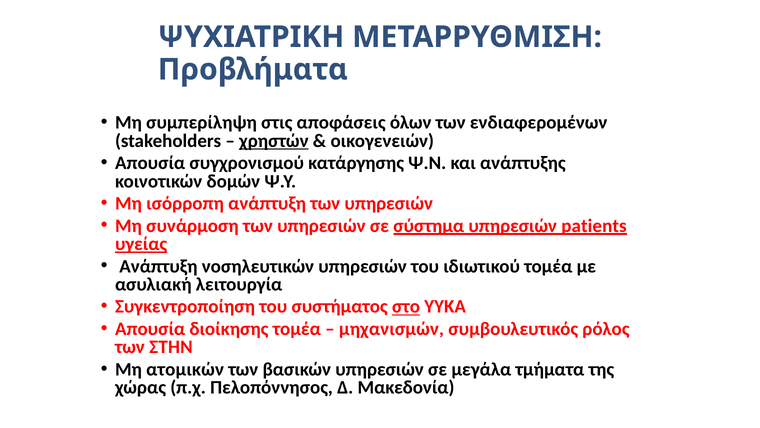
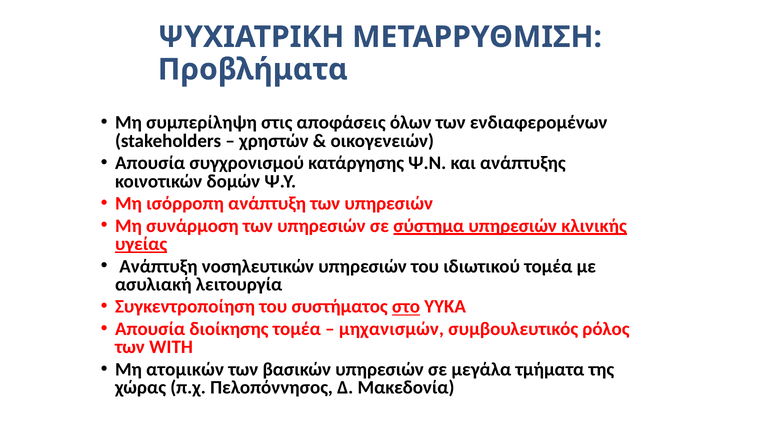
χρηστών underline: present -> none
patients: patients -> κλινικής
ΣΤΗΝ: ΣΤΗΝ -> WITH
